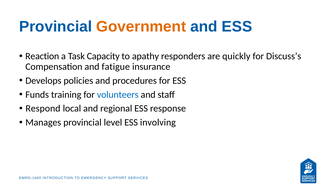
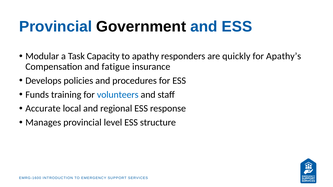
Government colour: orange -> black
Reaction: Reaction -> Modular
Discuss’s: Discuss’s -> Apathy’s
Respond: Respond -> Accurate
involving: involving -> structure
